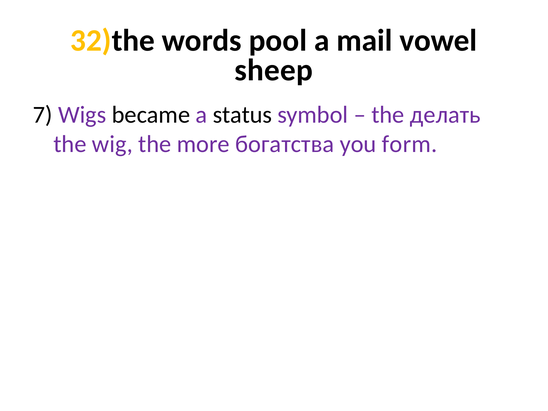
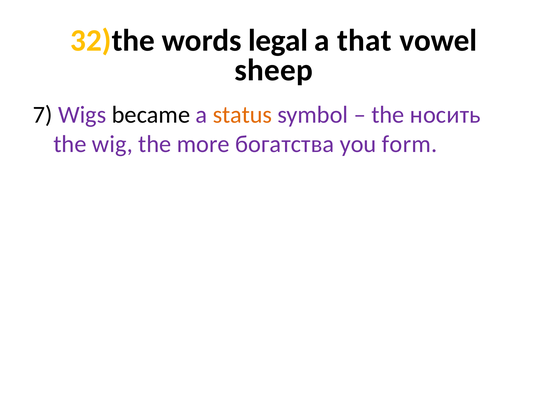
pool: pool -> legal
mail: mail -> that
status colour: black -> orange
делать: делать -> носить
